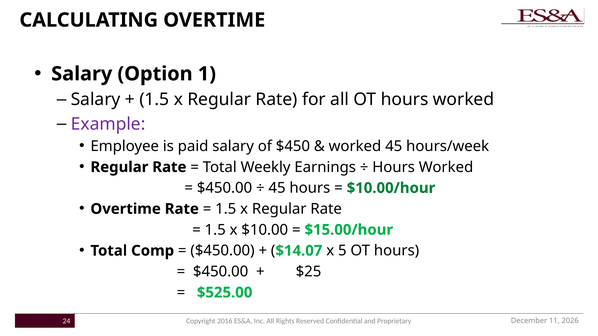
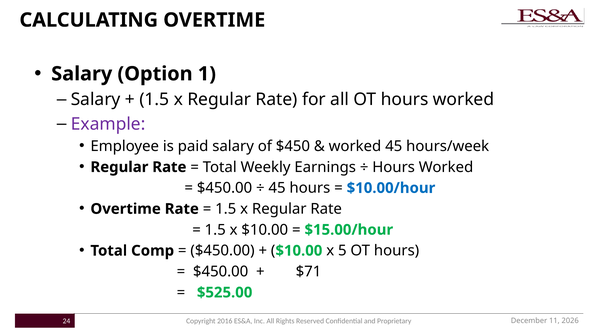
$10.00/hour colour: green -> blue
$14.07 at (299, 251): $14.07 -> $10.00
$25: $25 -> $71
